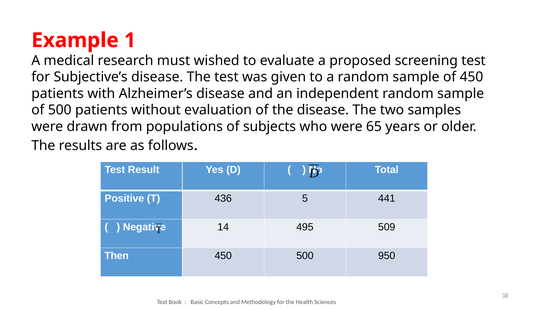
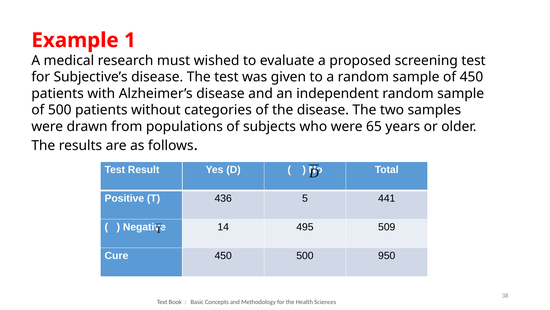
evaluation: evaluation -> categories
Then: Then -> Cure
